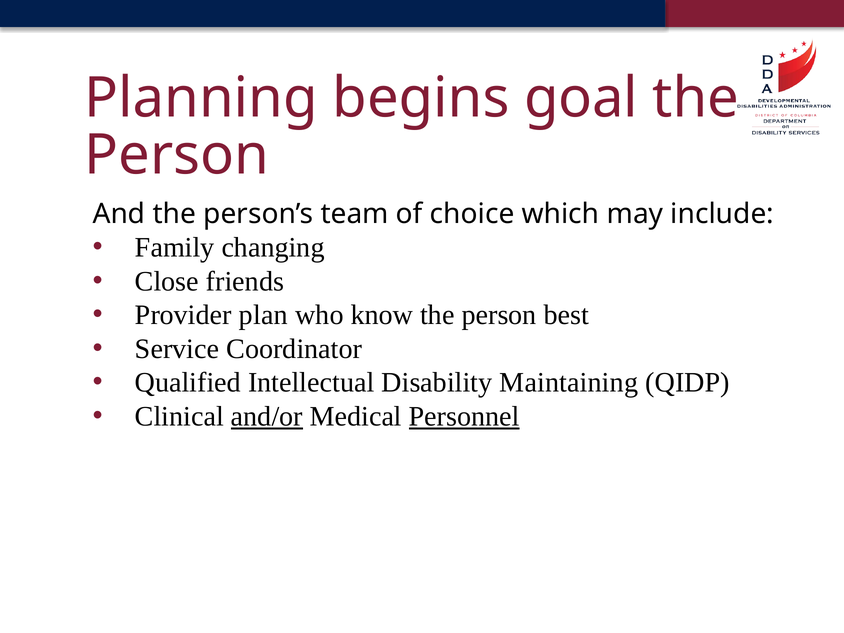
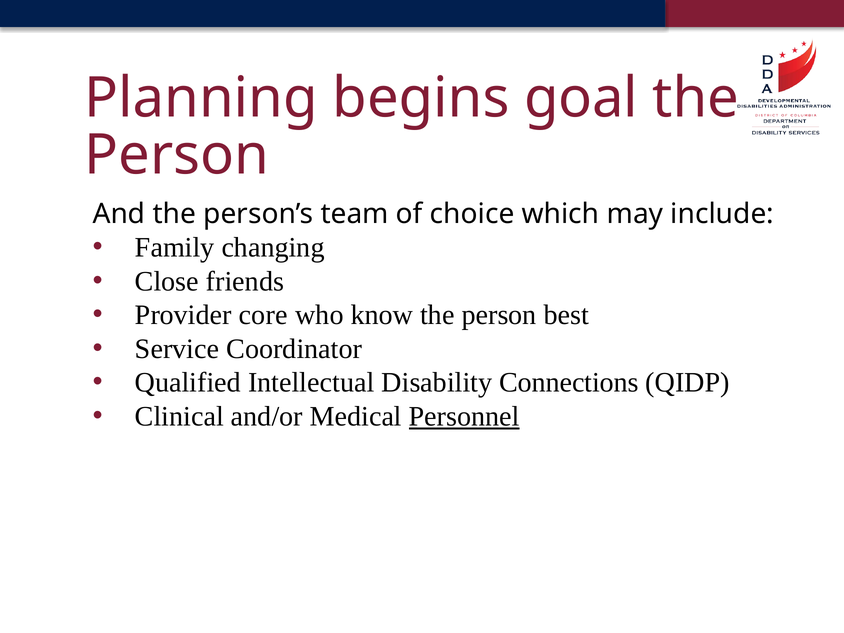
plan: plan -> core
Maintaining: Maintaining -> Connections
and/or underline: present -> none
